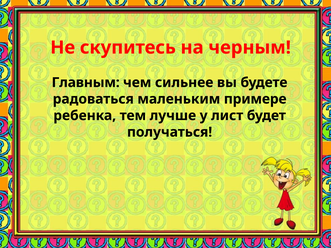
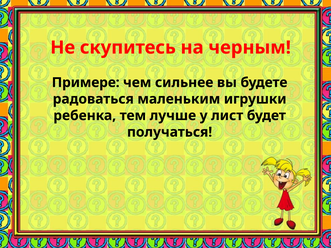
Главным: Главным -> Примере
примере: примере -> игрушки
